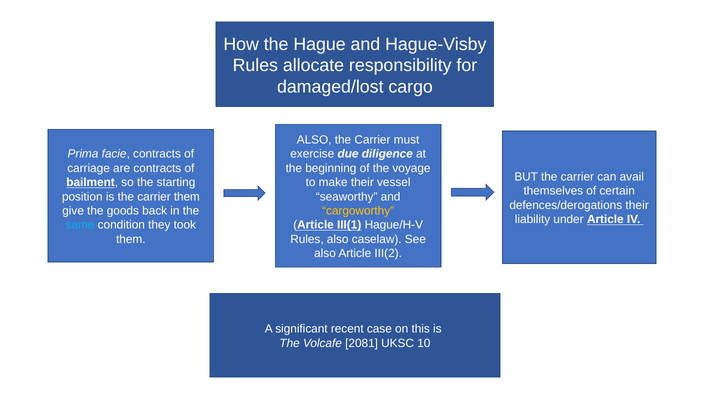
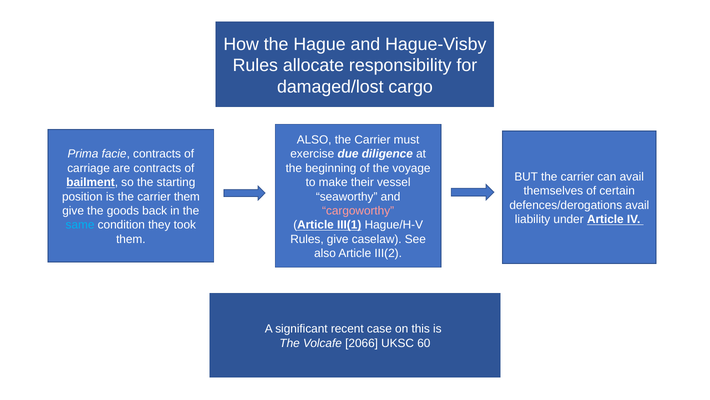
defences/derogations their: their -> avail
cargoworthy colour: yellow -> pink
Rules also: also -> give
2081: 2081 -> 2066
10: 10 -> 60
